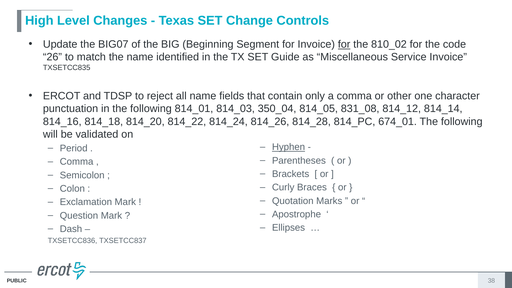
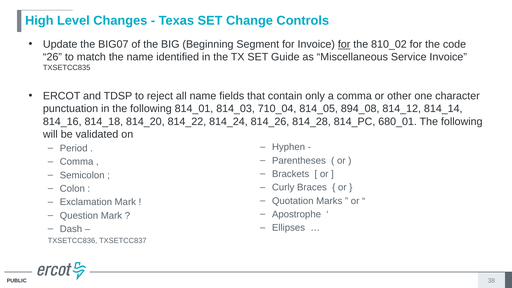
350_04: 350_04 -> 710_04
831_08: 831_08 -> 894_08
674_01: 674_01 -> 680_01
Hyphen underline: present -> none
